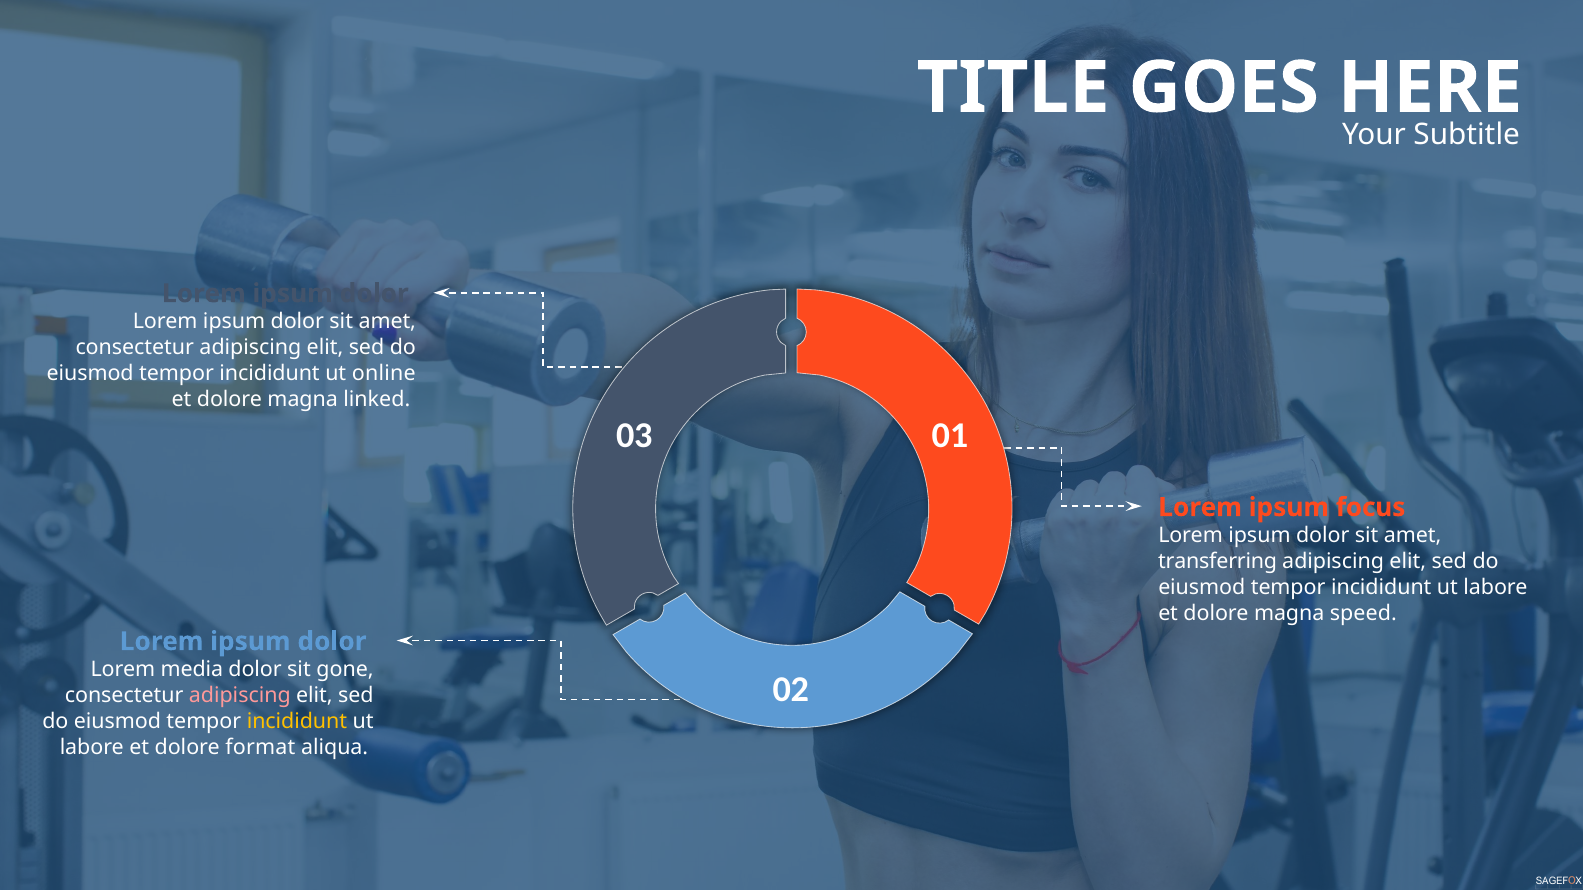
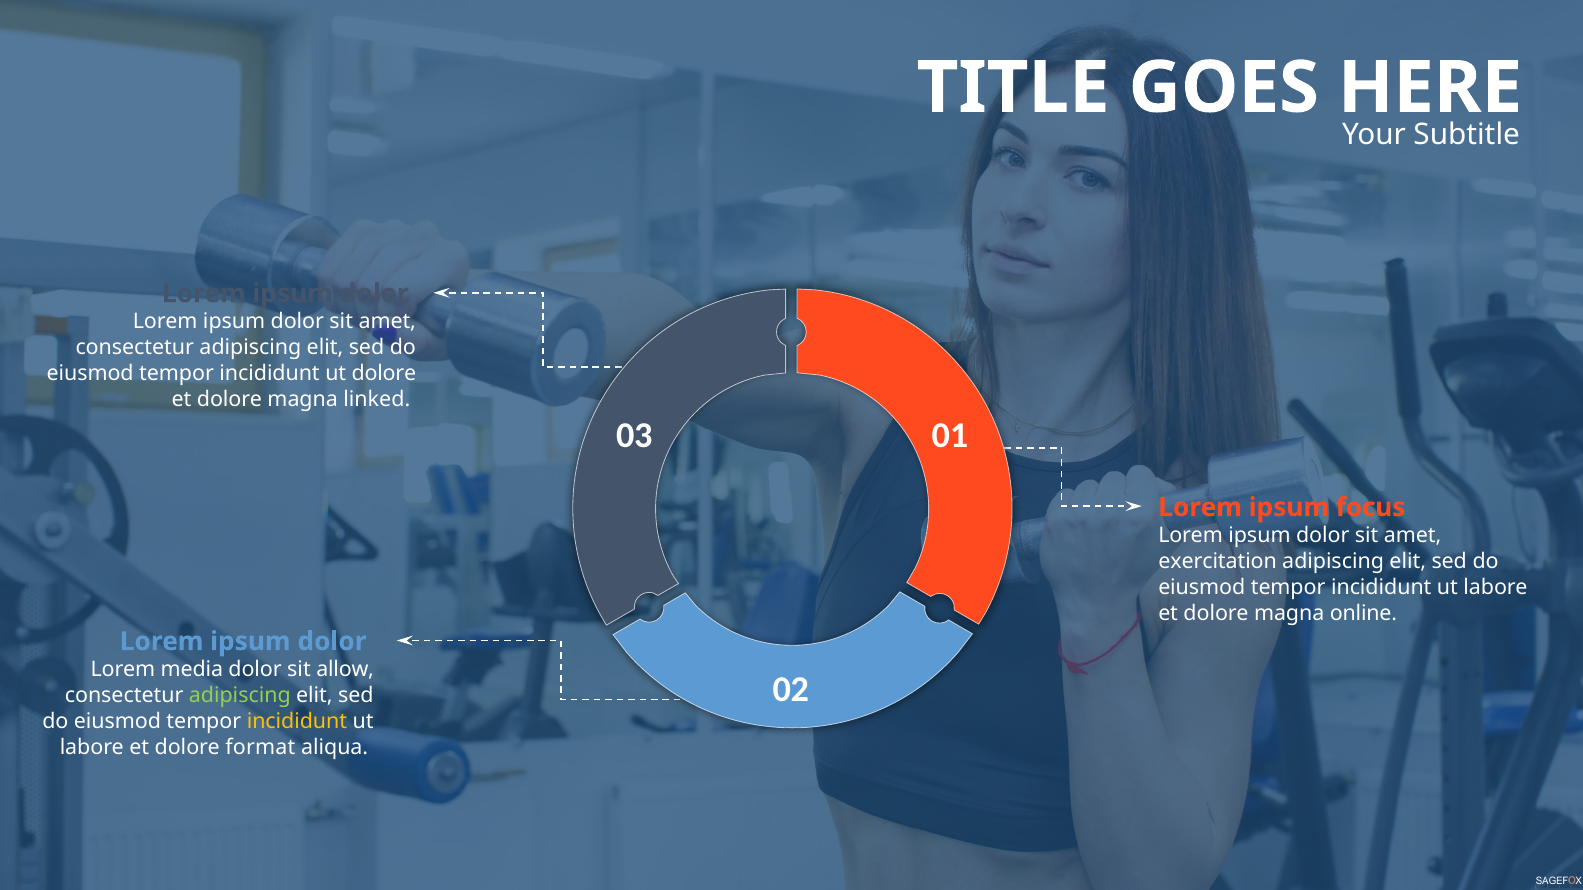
ut online: online -> dolore
transferring: transferring -> exercitation
speed: speed -> online
gone: gone -> allow
adipiscing at (240, 696) colour: pink -> light green
